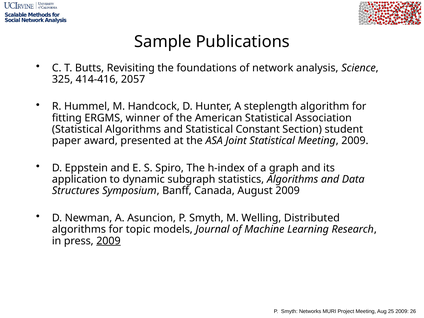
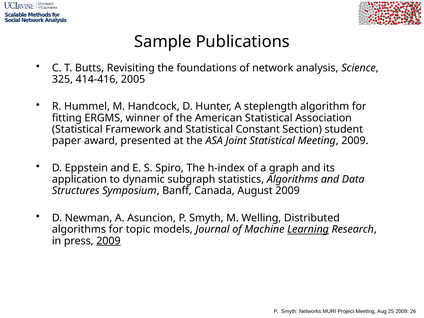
2057: 2057 -> 2005
Statistical Algorithms: Algorithms -> Framework
Learning underline: none -> present
